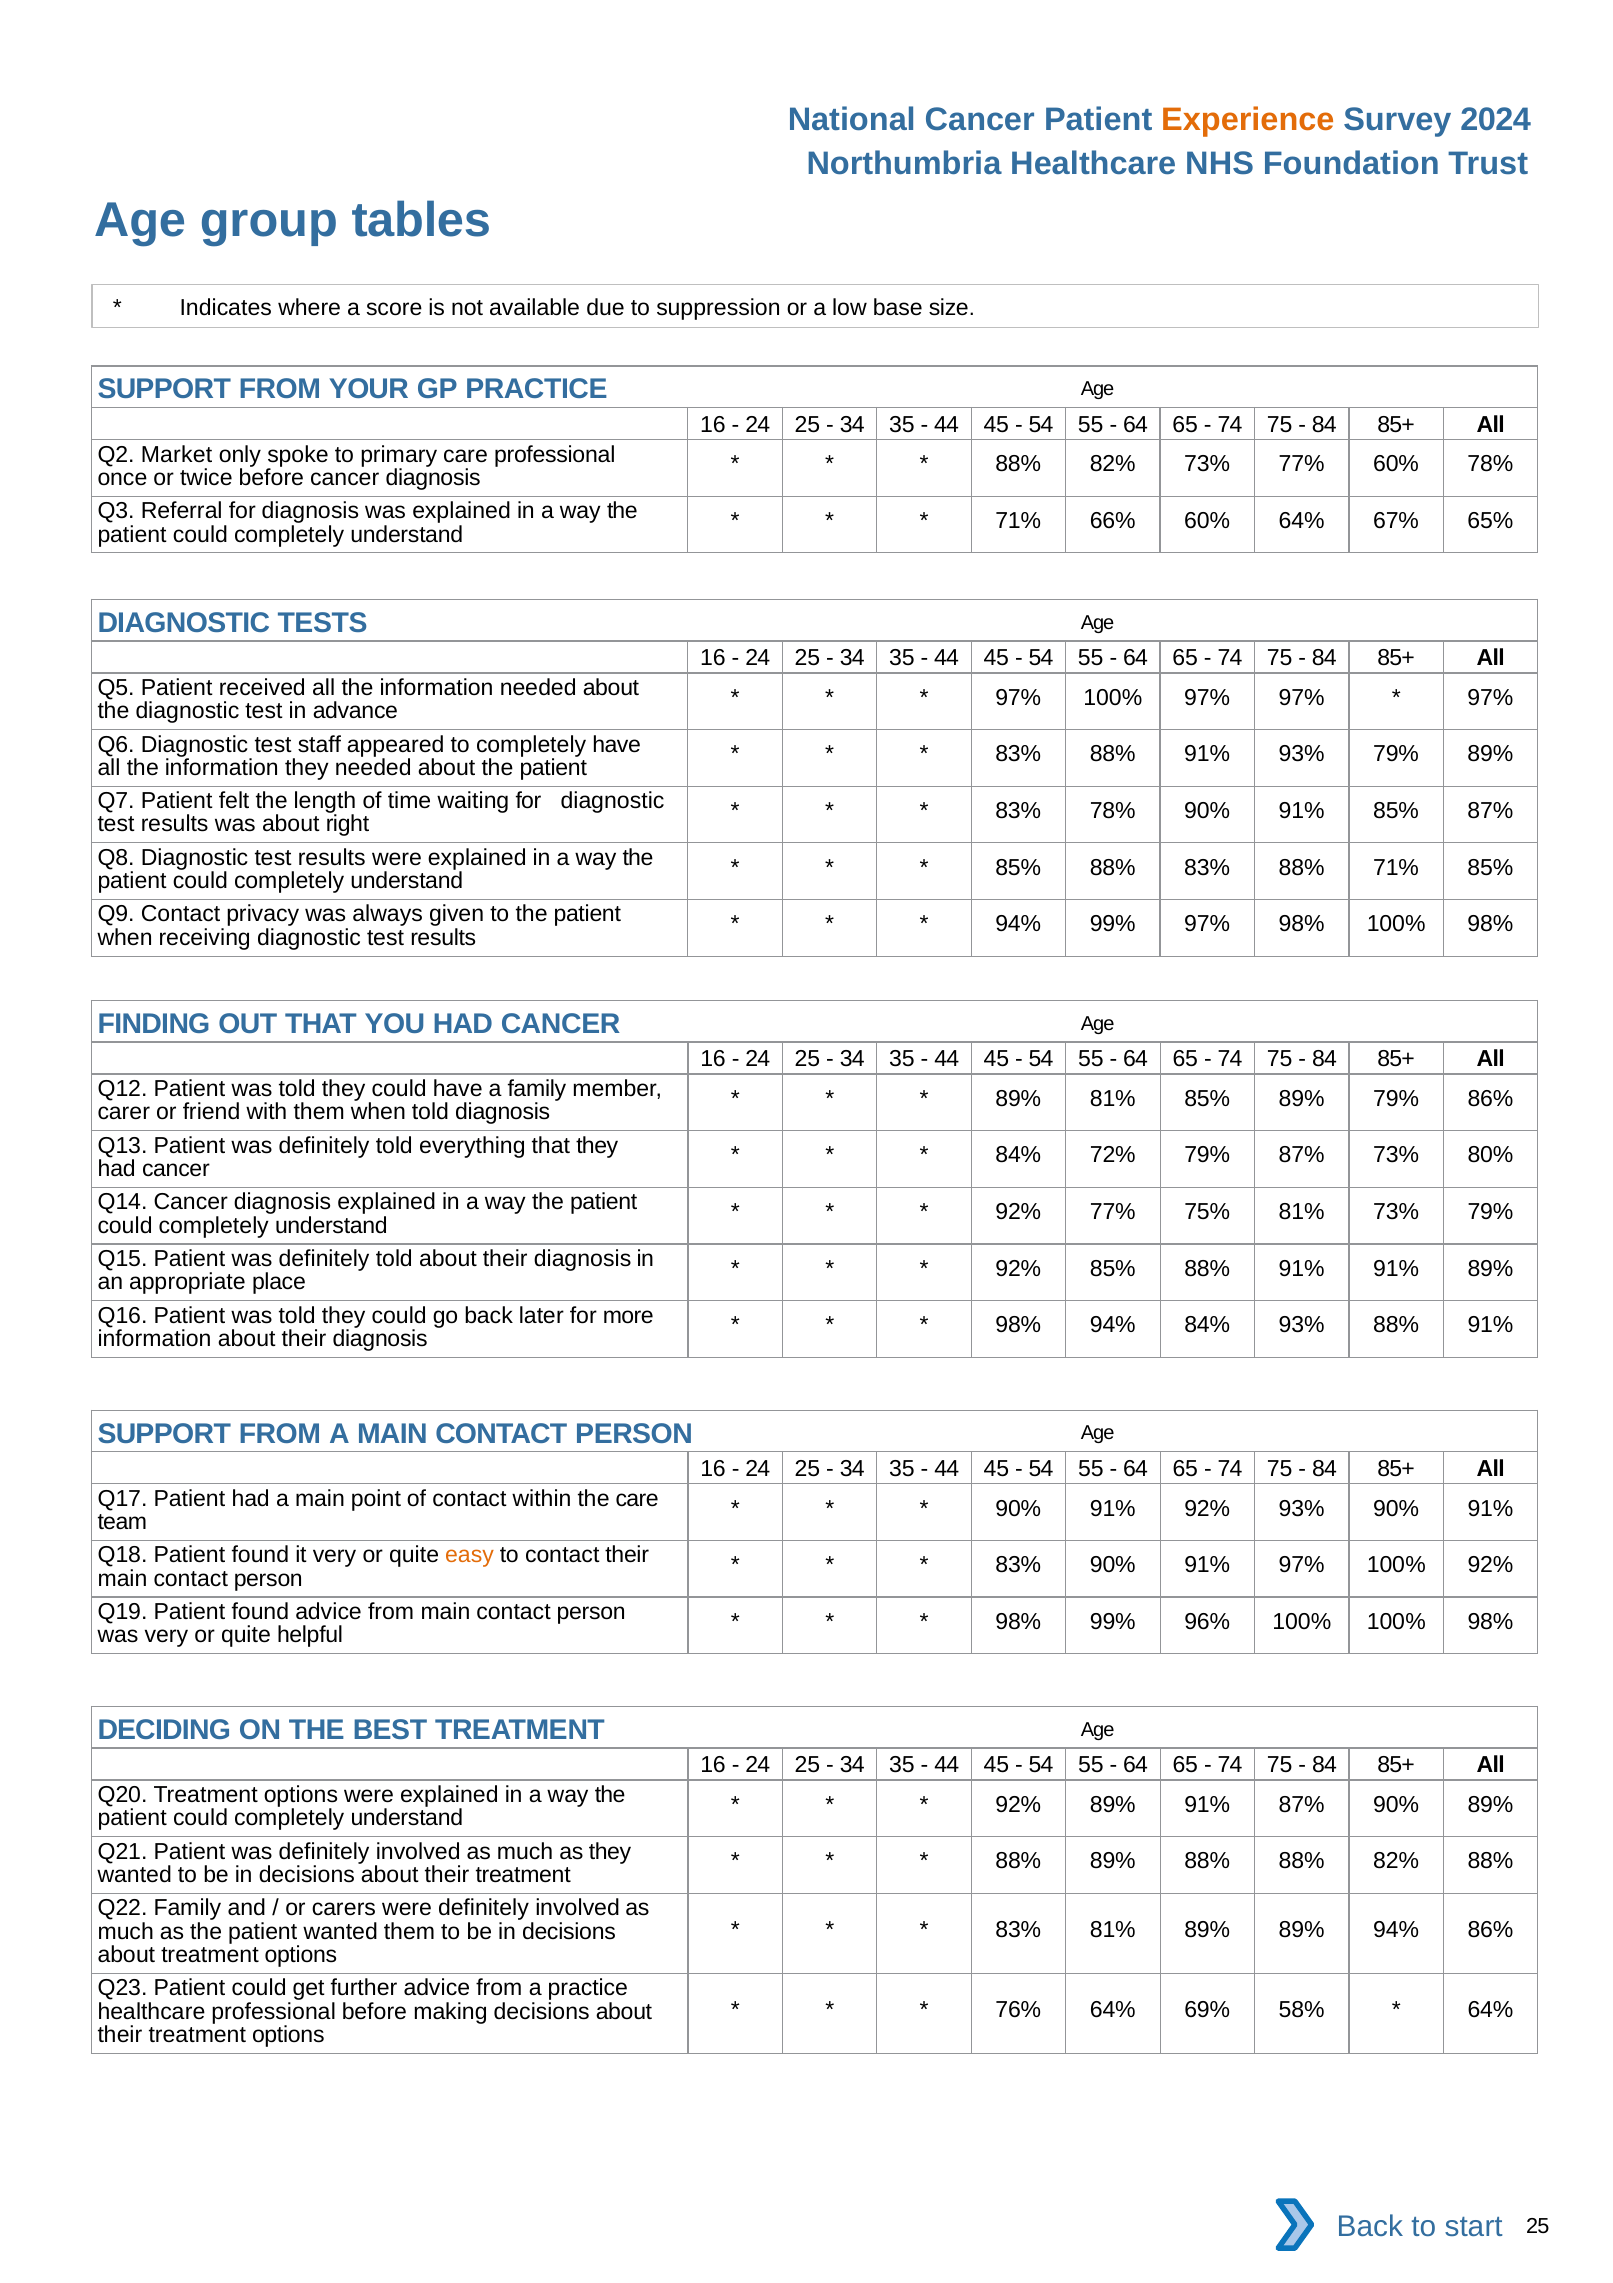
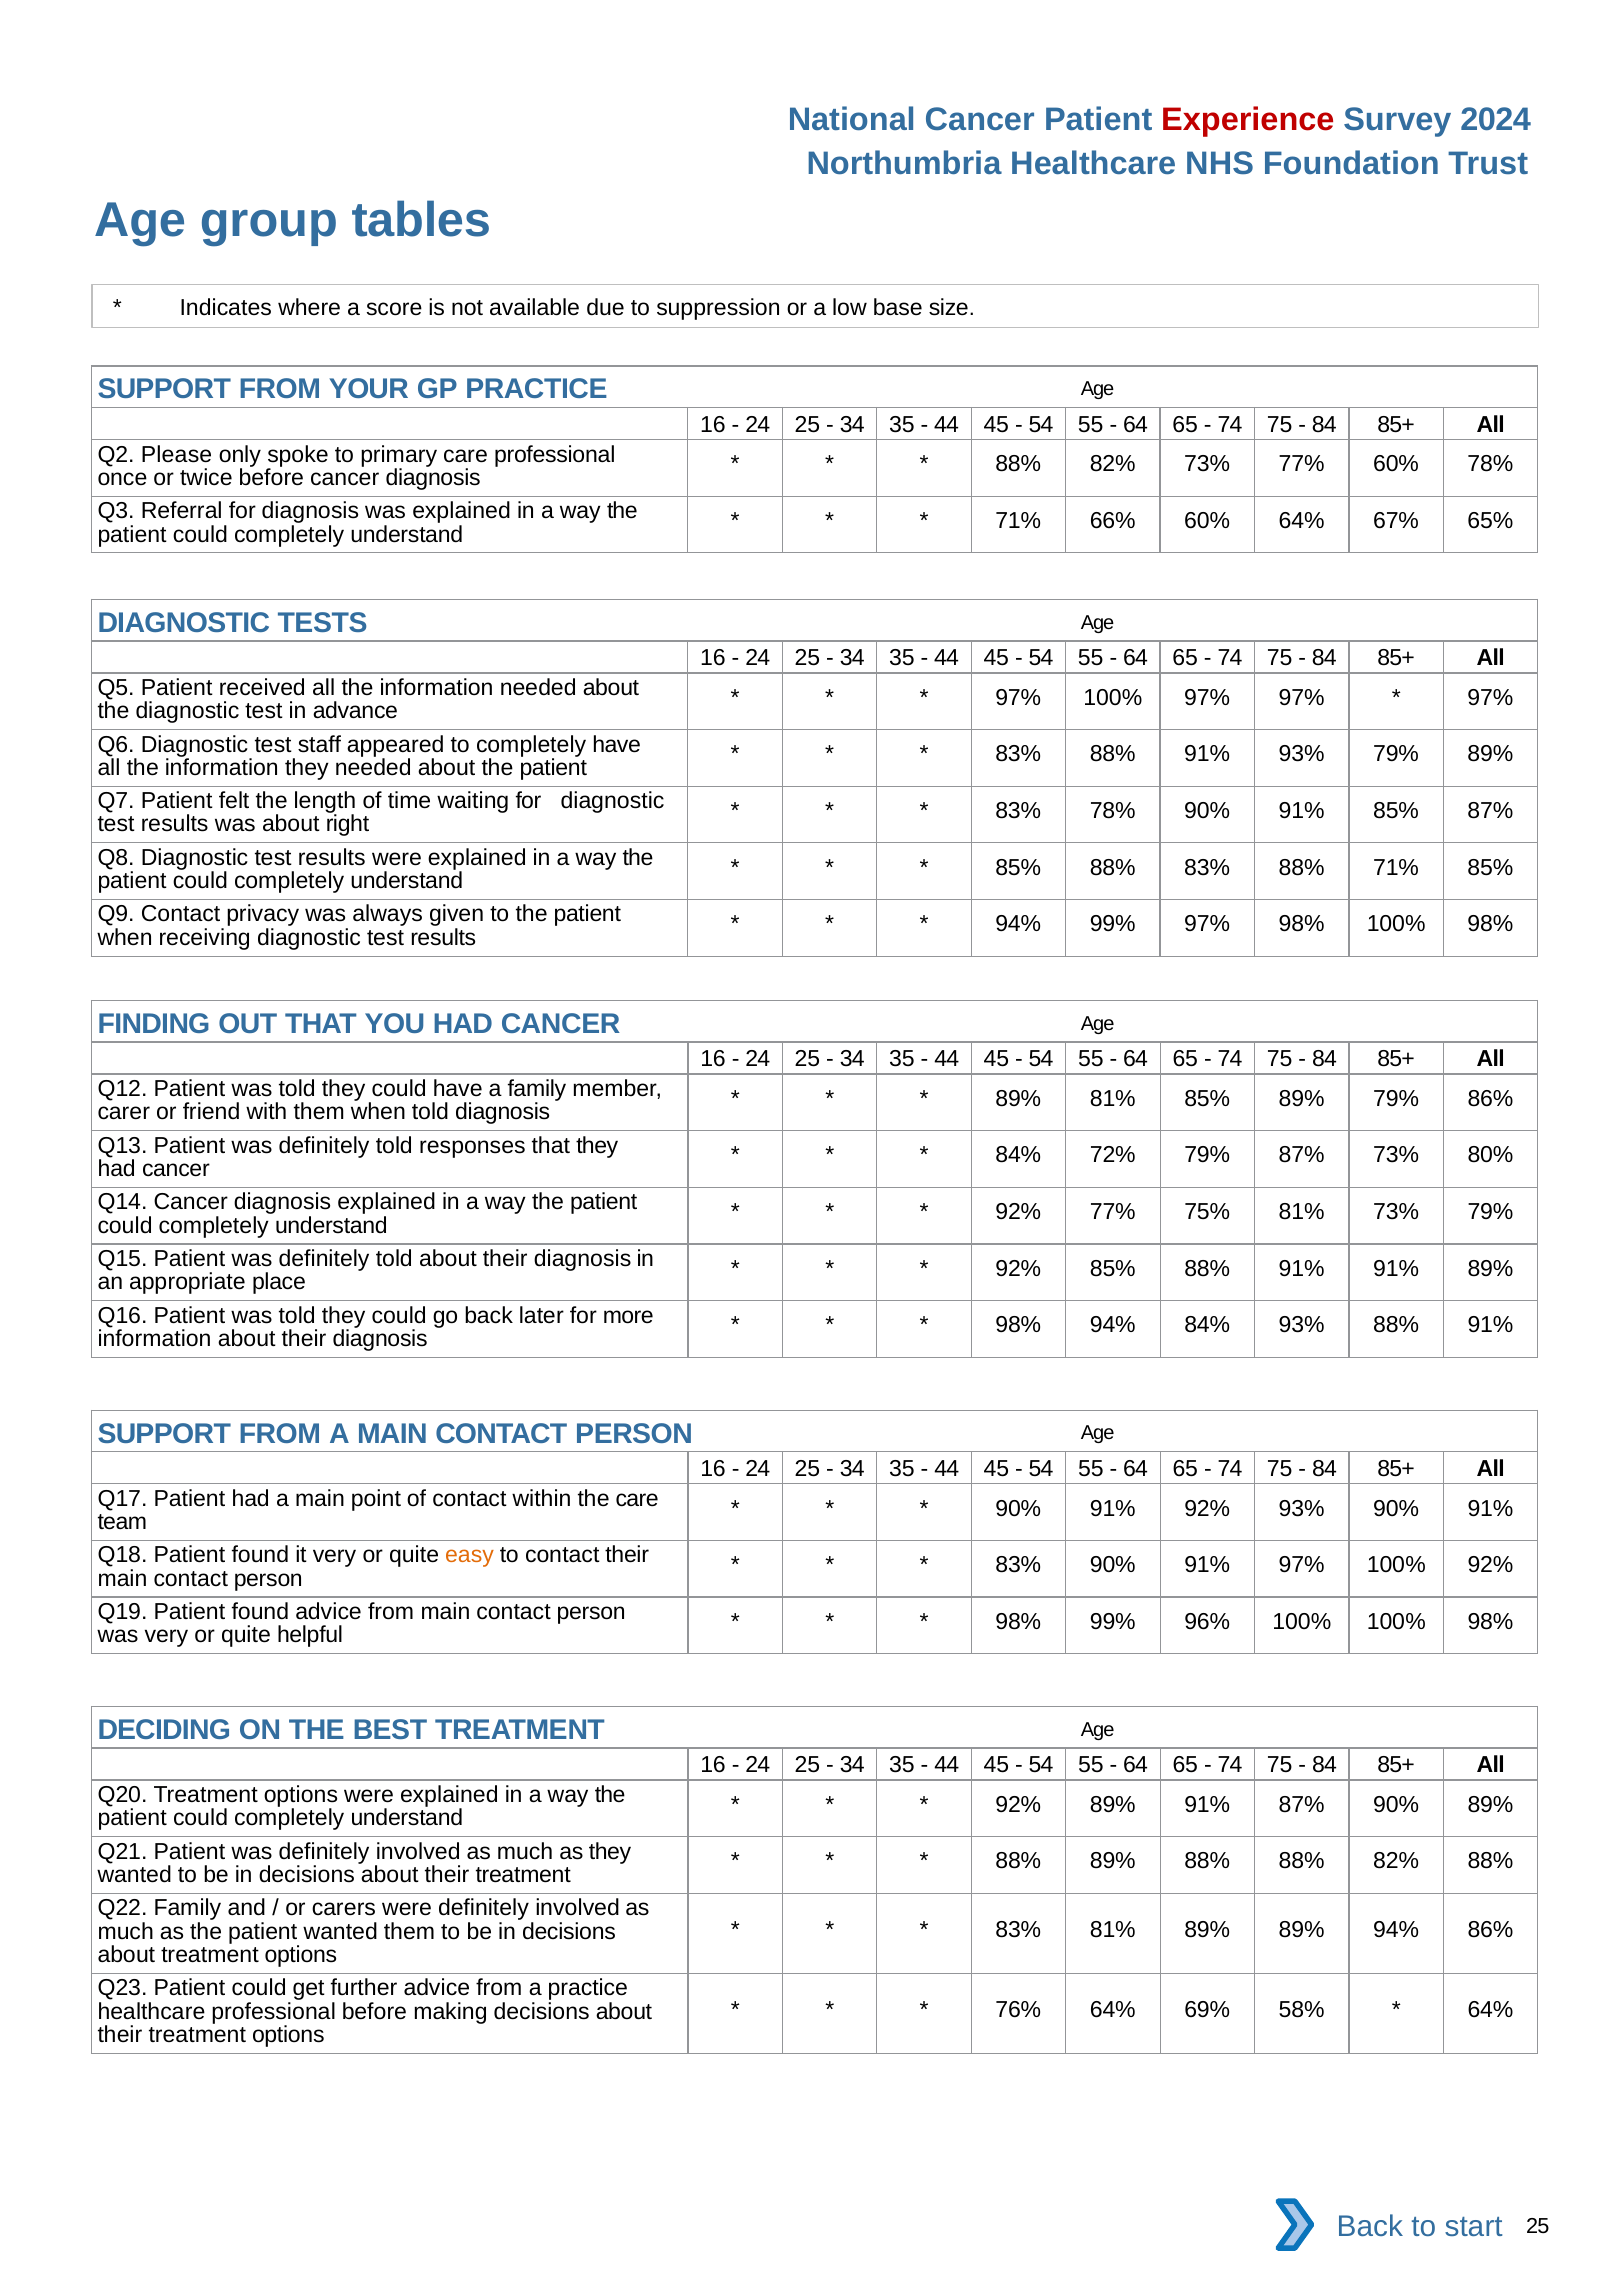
Experience colour: orange -> red
Market: Market -> Please
everything: everything -> responses
